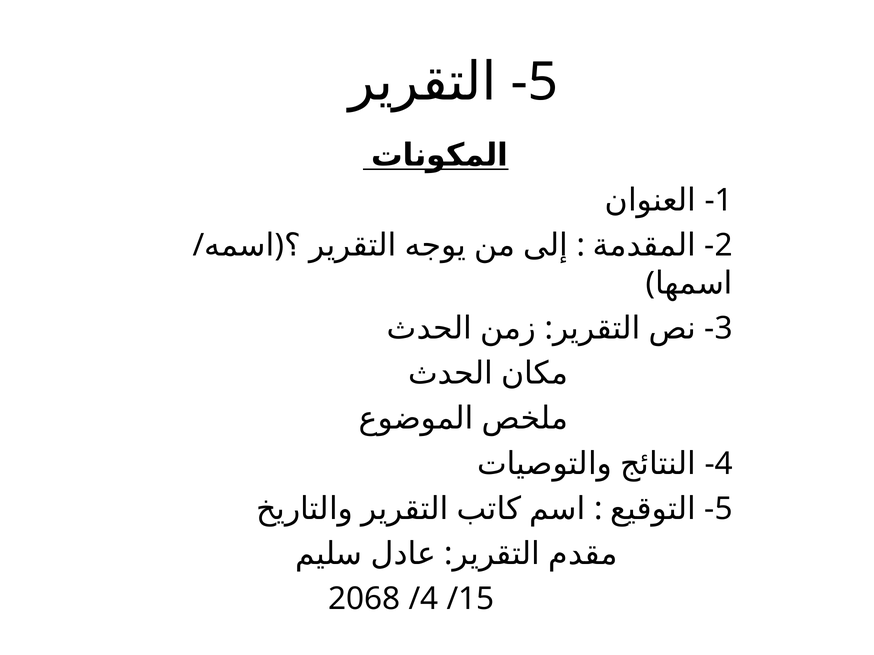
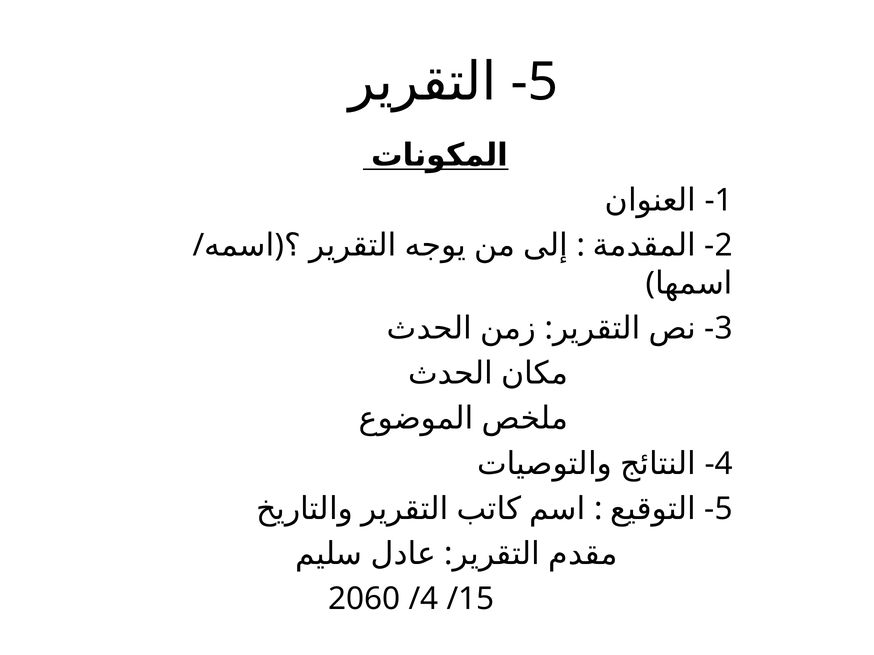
2068: 2068 -> 2060
